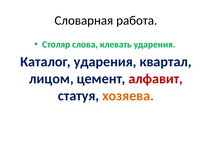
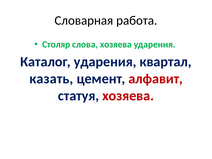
слова клевать: клевать -> хозяева
лицом: лицом -> казать
хозяева at (128, 96) colour: orange -> red
